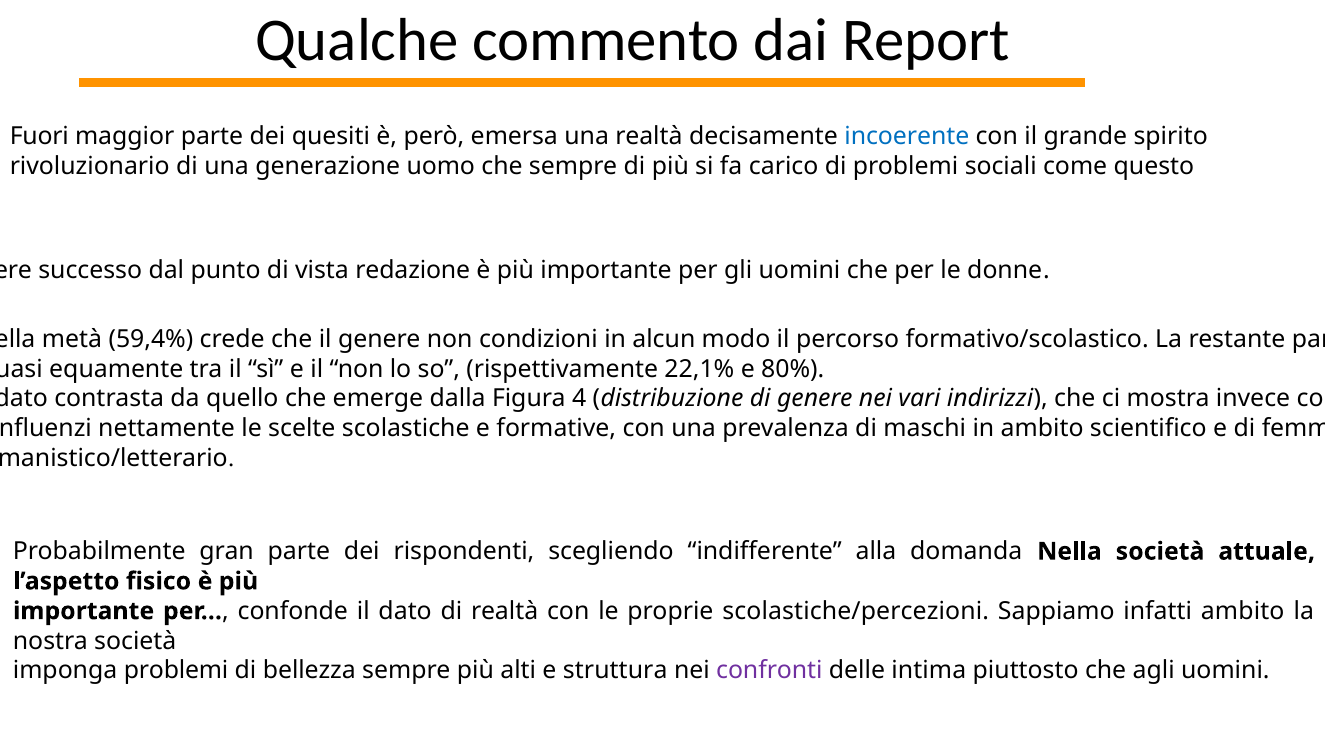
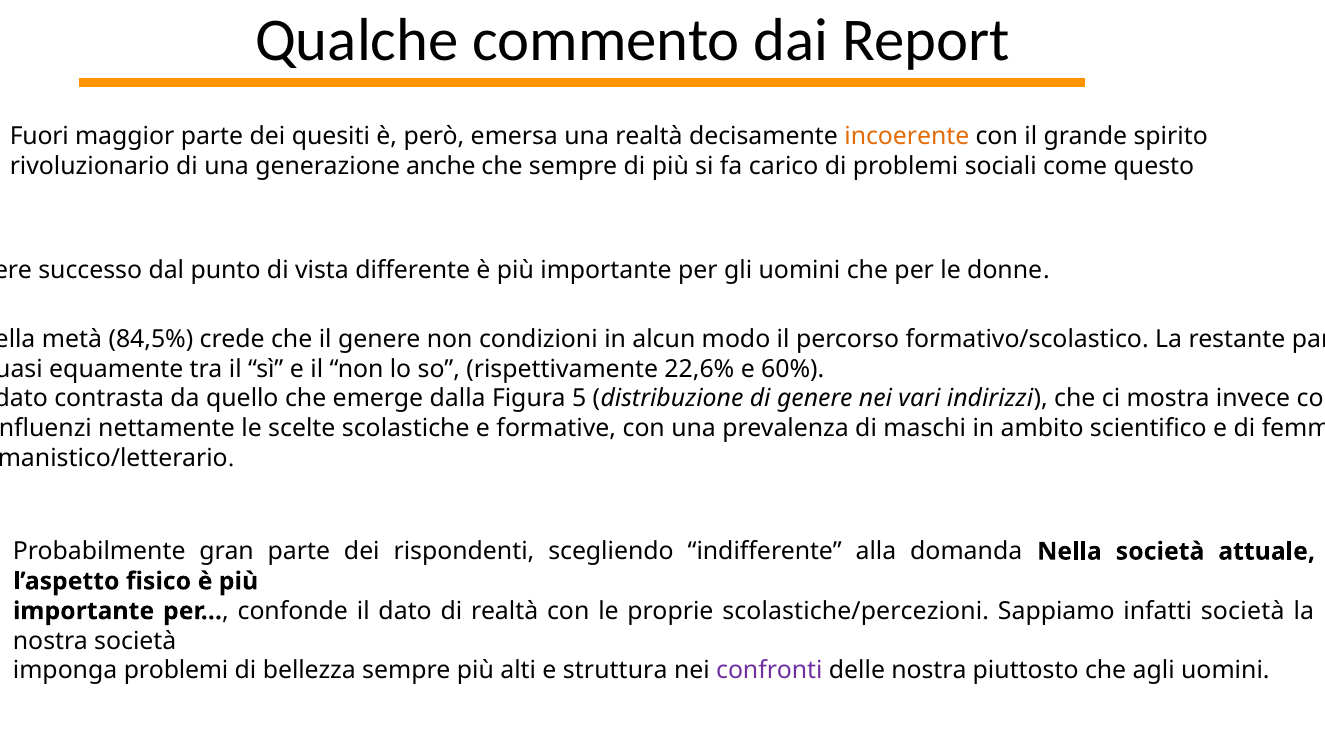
incoerente colour: blue -> orange
uomo: uomo -> anche
redazione: redazione -> differente
59,4%: 59,4% -> 84,5%
22,1%: 22,1% -> 22,6%
80%: 80% -> 60%
4: 4 -> 5
infatti ambito: ambito -> società
delle intima: intima -> nostra
